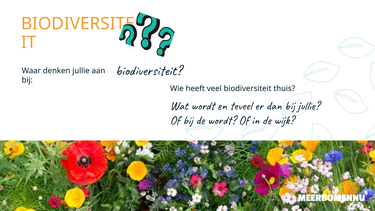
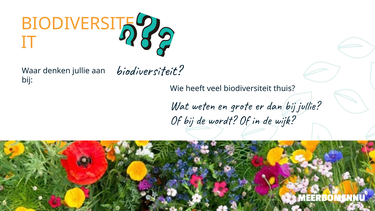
Wat wordt: wordt -> weten
teveel: teveel -> grote
